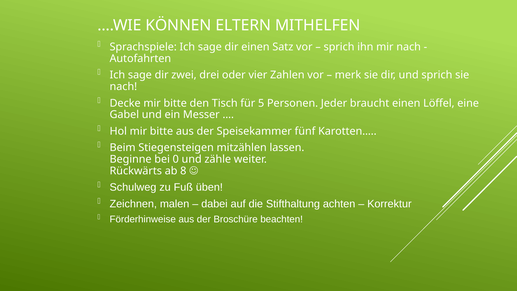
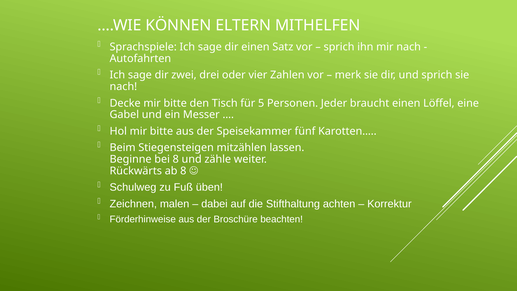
bei 0: 0 -> 8
